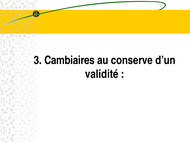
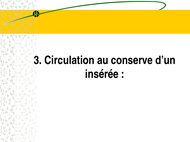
Cambiaires: Cambiaires -> Circulation
validité: validité -> insérée
